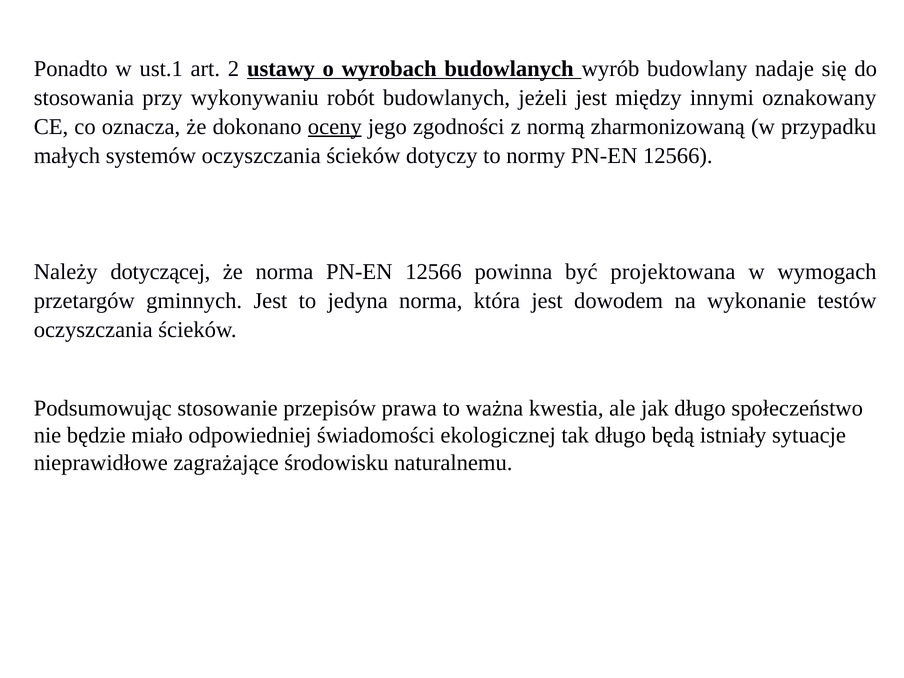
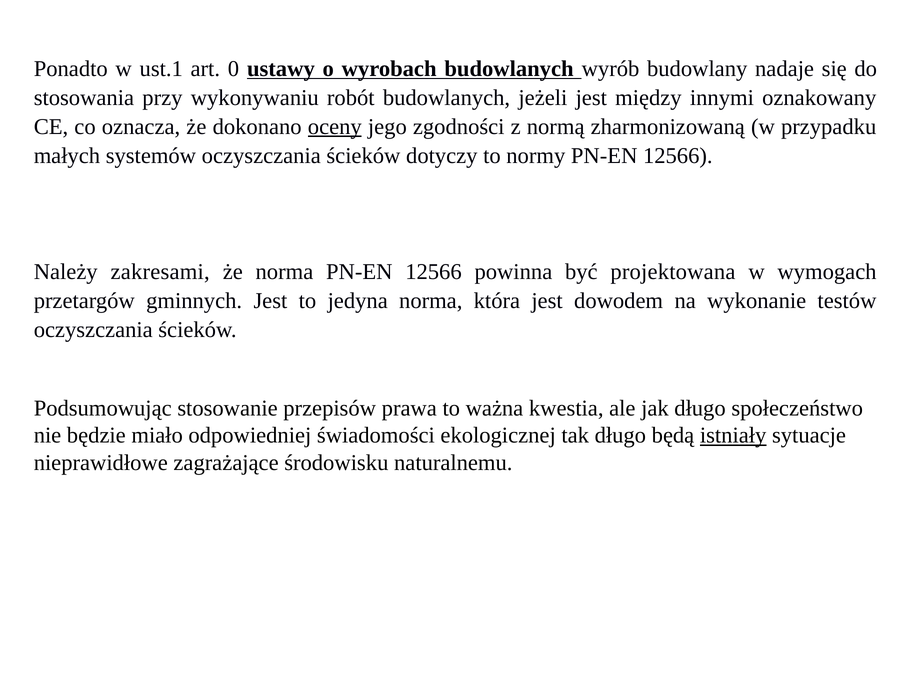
2: 2 -> 0
dotyczącej: dotyczącej -> zakresami
istniały underline: none -> present
